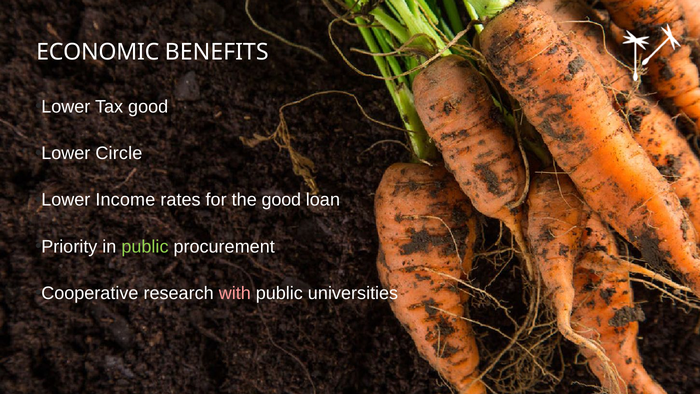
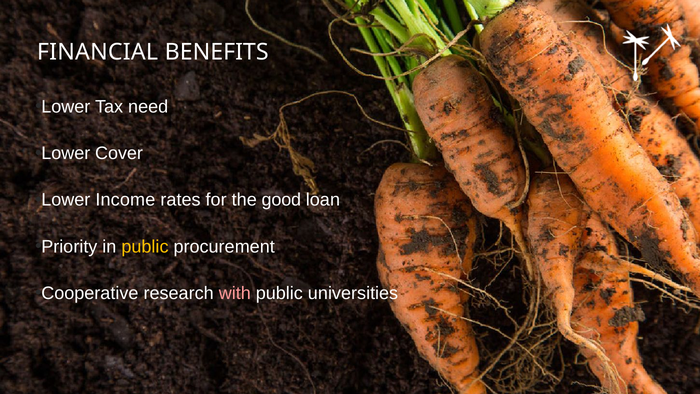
ECONOMIC: ECONOMIC -> FINANCIAL
Tax good: good -> need
Circle: Circle -> Cover
public at (145, 246) colour: light green -> yellow
